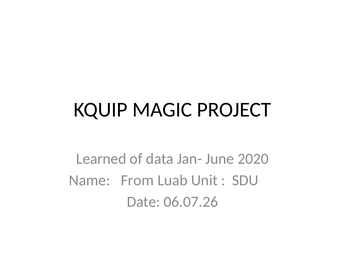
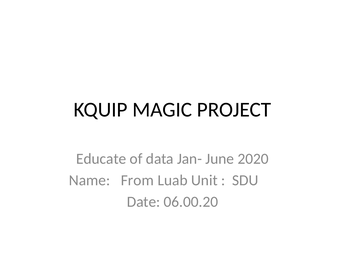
Learned: Learned -> Educate
06.07.26: 06.07.26 -> 06.00.20
